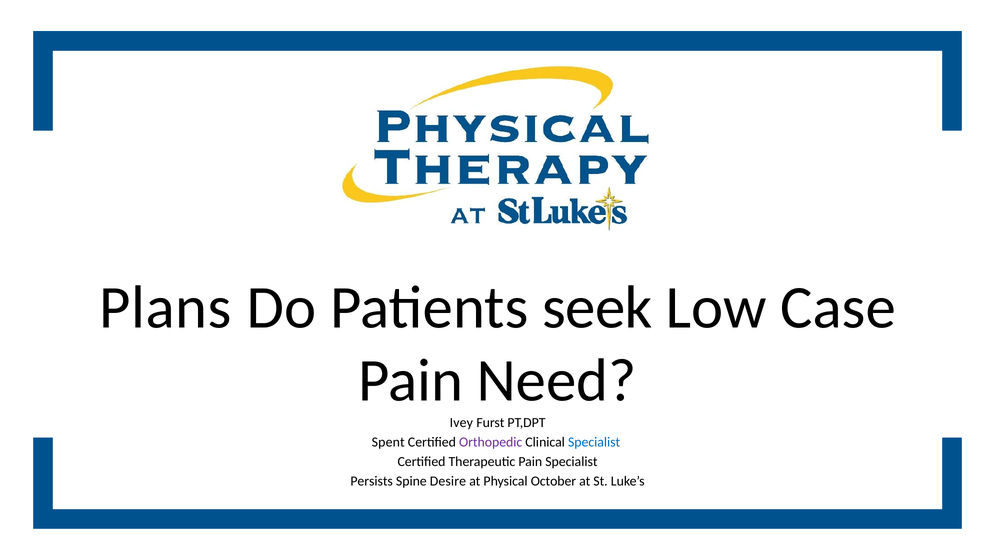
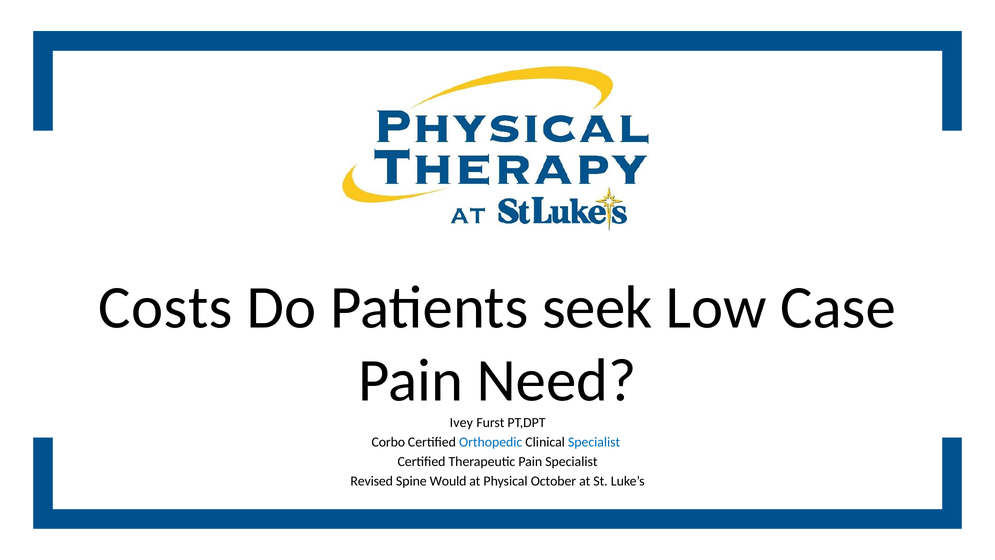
Plans: Plans -> Costs
Spent: Spent -> Corbo
Orthopedic colour: purple -> blue
Persists: Persists -> Revised
Desire: Desire -> Would
